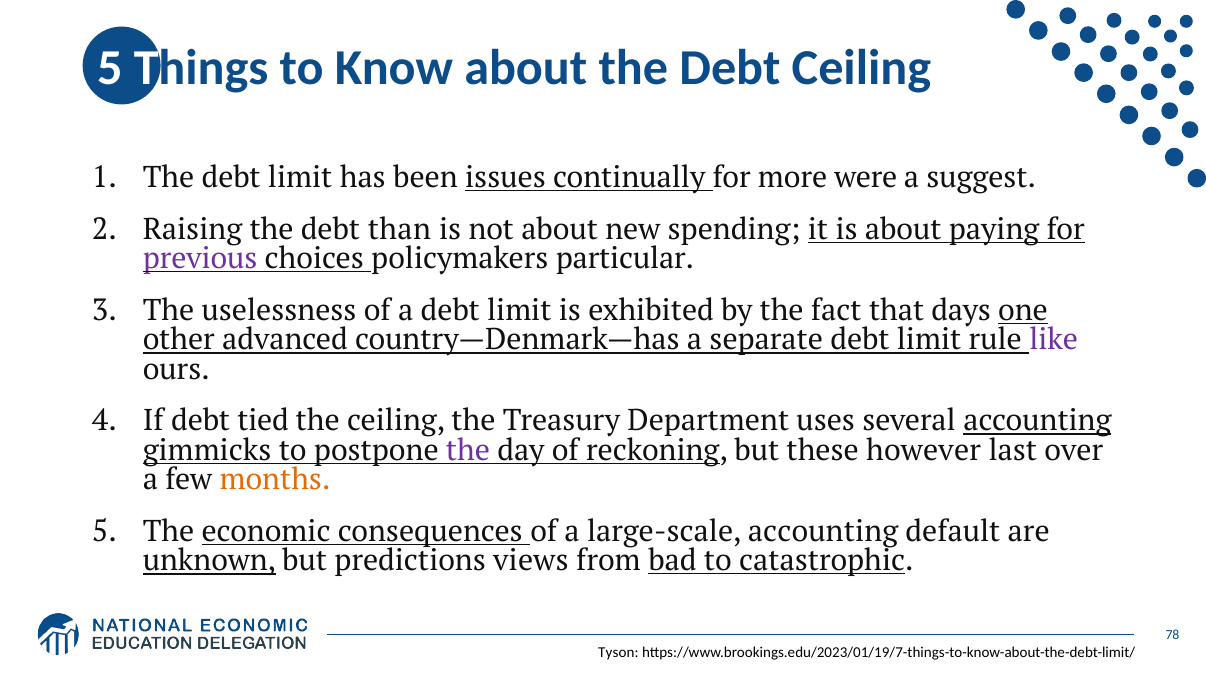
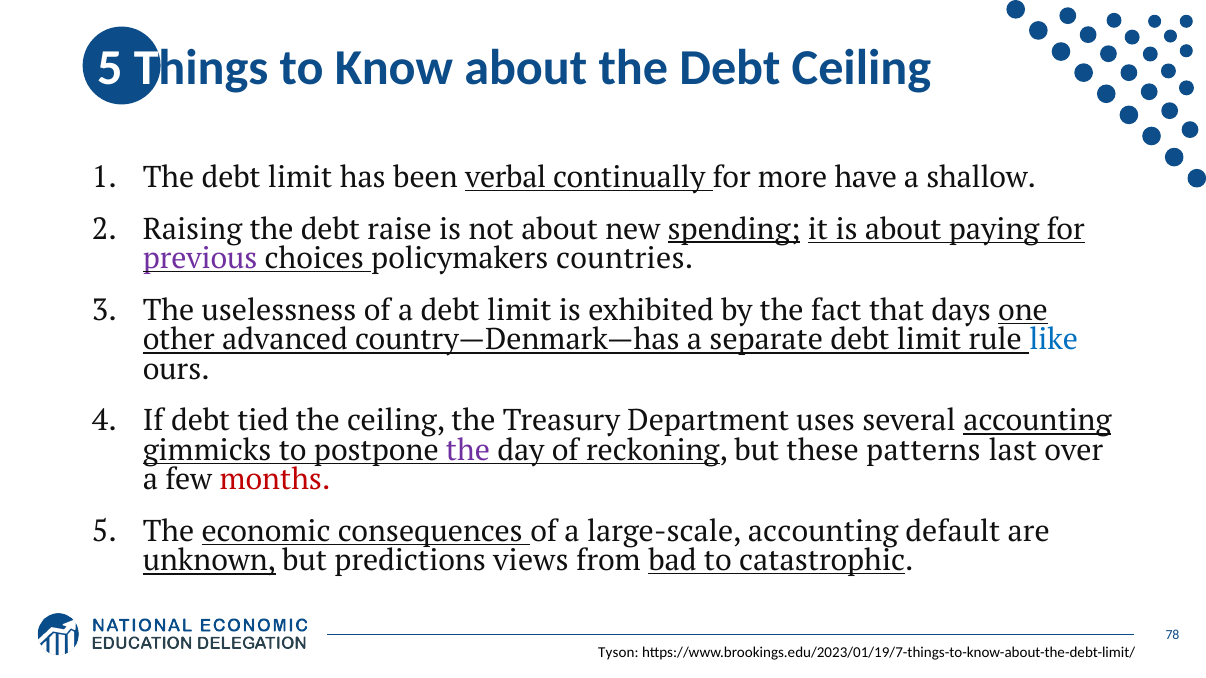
issues: issues -> verbal
were: were -> have
suggest: suggest -> shallow
than: than -> raise
spending underline: none -> present
particular: particular -> countries
like colour: purple -> blue
however: however -> patterns
months colour: orange -> red
